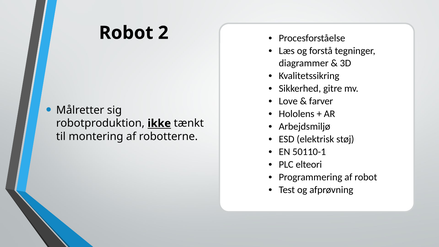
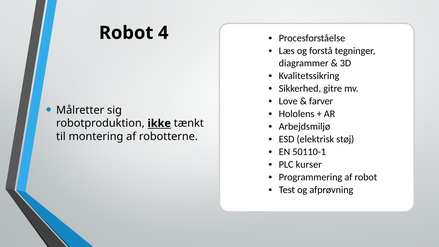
2: 2 -> 4
elteori: elteori -> kurser
